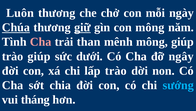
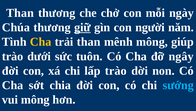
Luôn at (20, 13): Luôn -> Than
Chúa underline: present -> none
con mông: mông -> người
Cha at (41, 42) colour: pink -> yellow
trào giúp: giúp -> dưới
dưới: dưới -> tuôn
vui tháng: tháng -> mông
